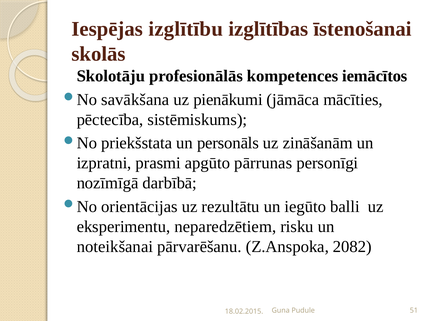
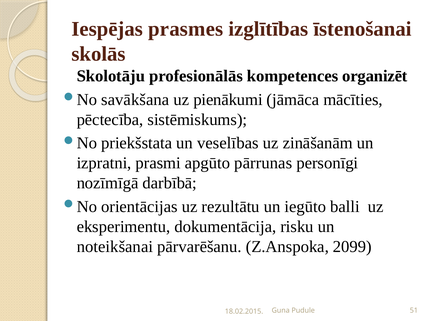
izglītību: izglītību -> prasmes
iemācītos: iemācītos -> organizēt
personāls: personāls -> veselības
neparedzētiem: neparedzētiem -> dokumentācija
2082: 2082 -> 2099
